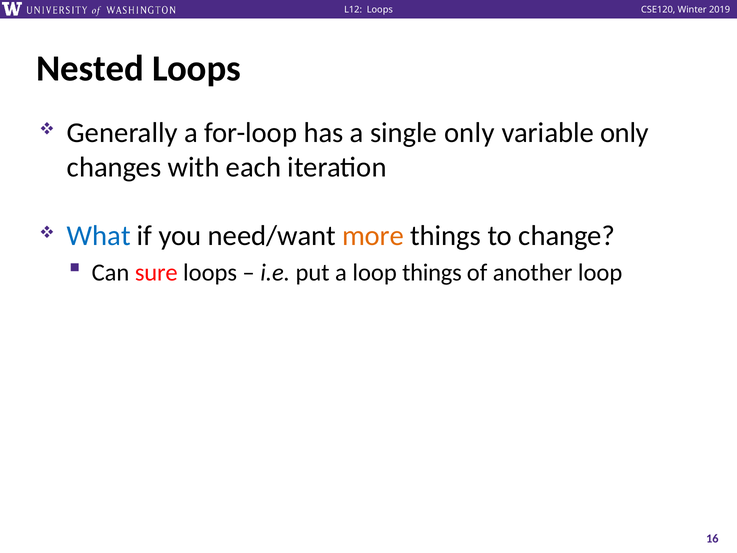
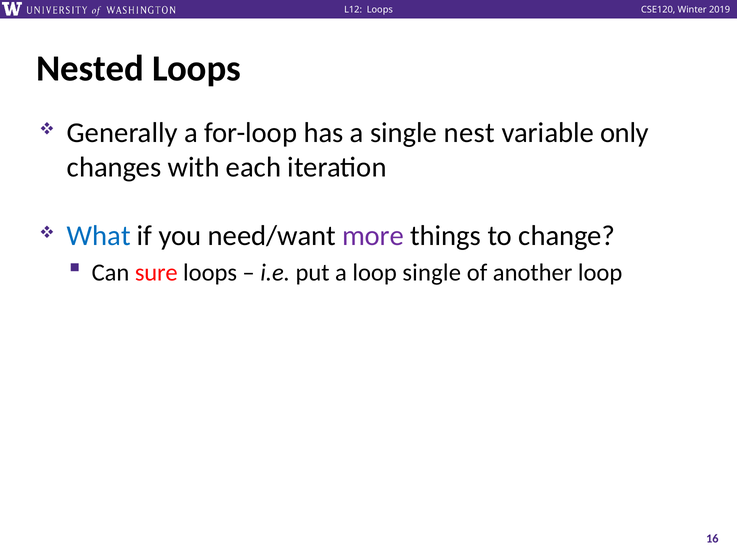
single only: only -> nest
more colour: orange -> purple
loop things: things -> single
